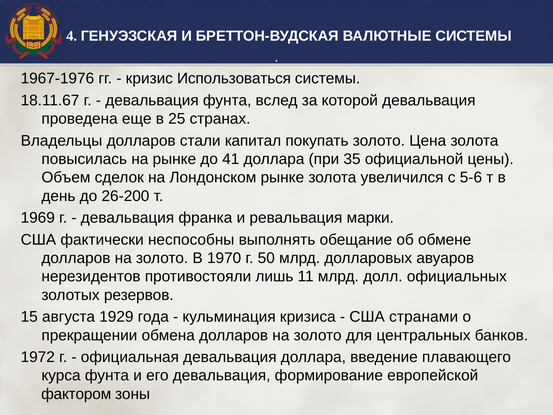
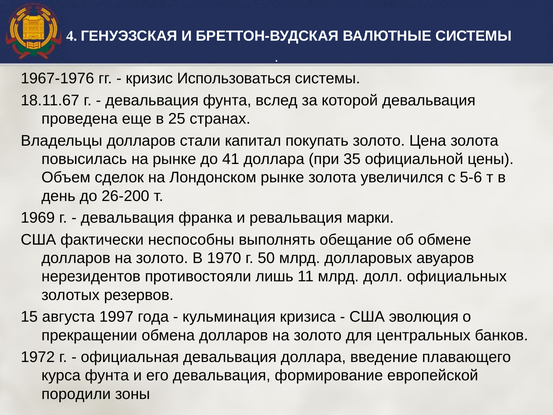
1929: 1929 -> 1997
странами: странами -> эволюция
фактором: фактором -> породили
